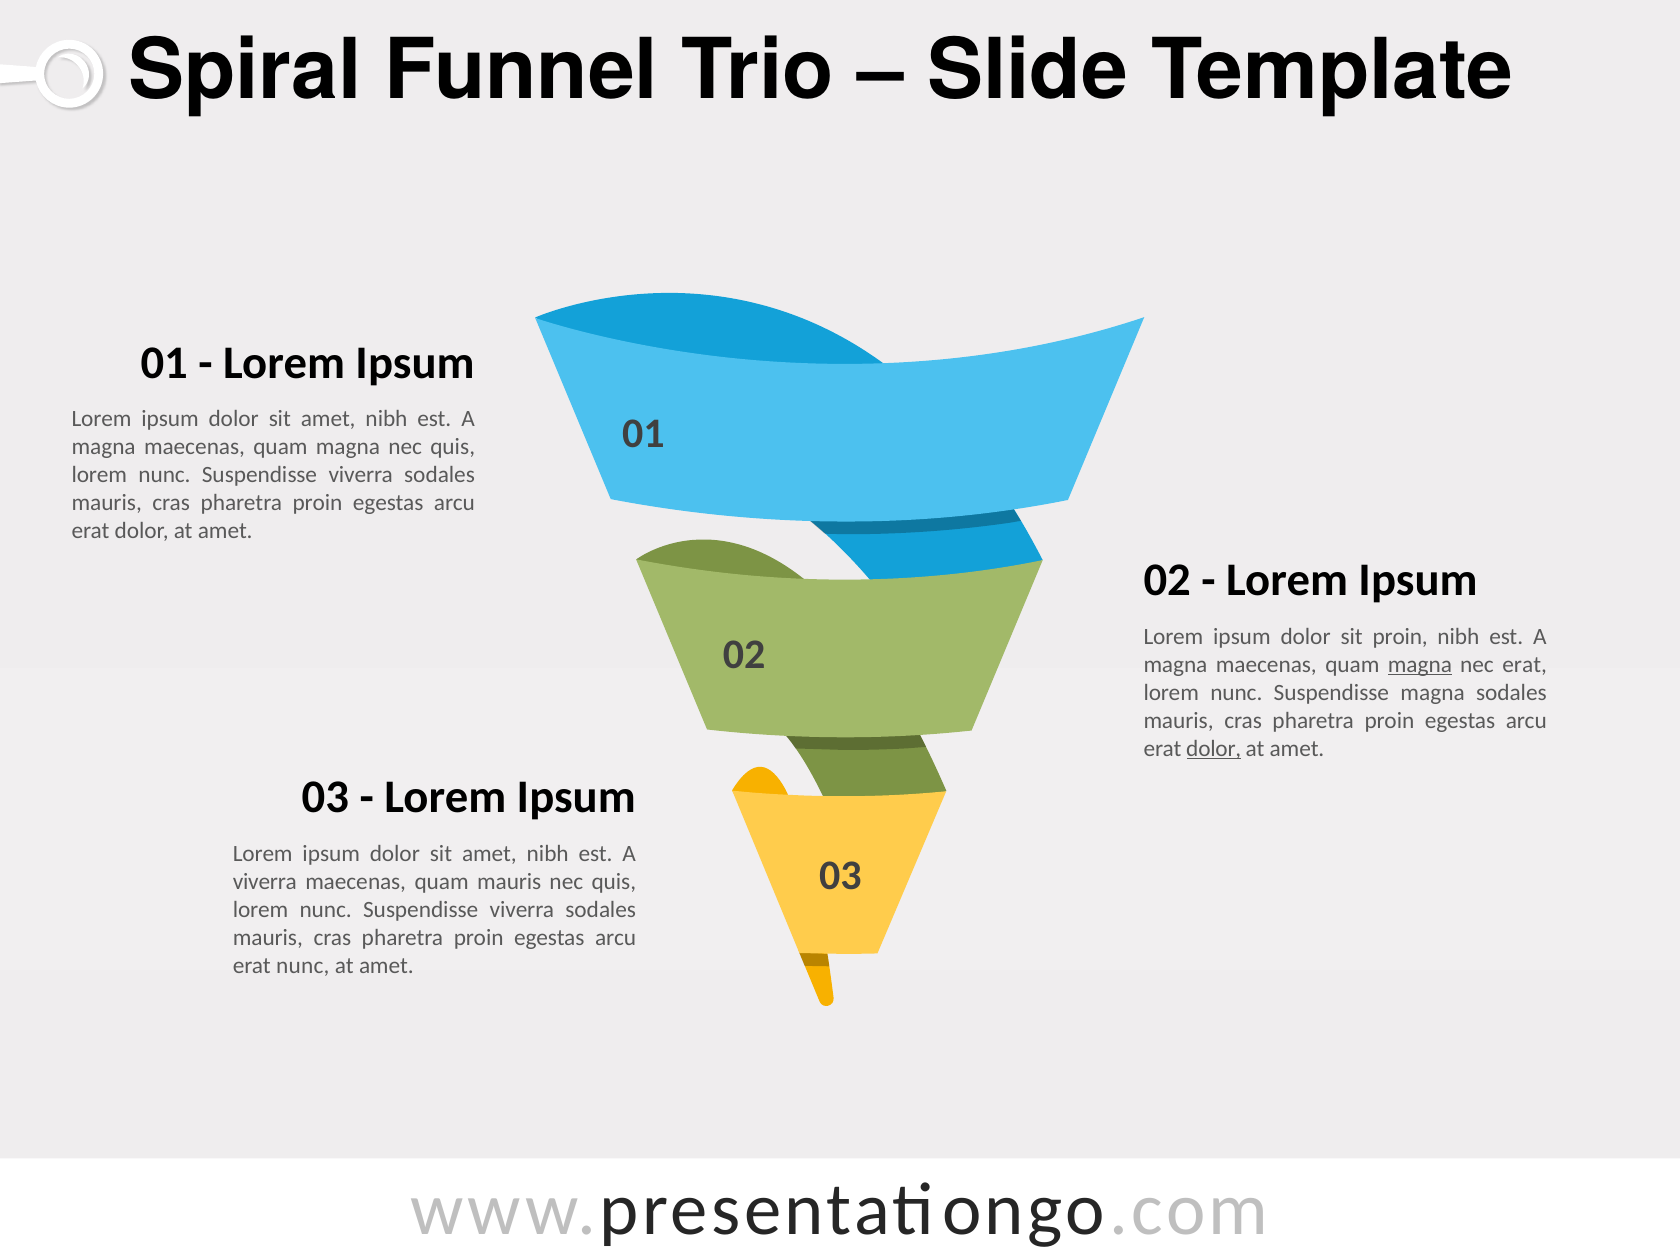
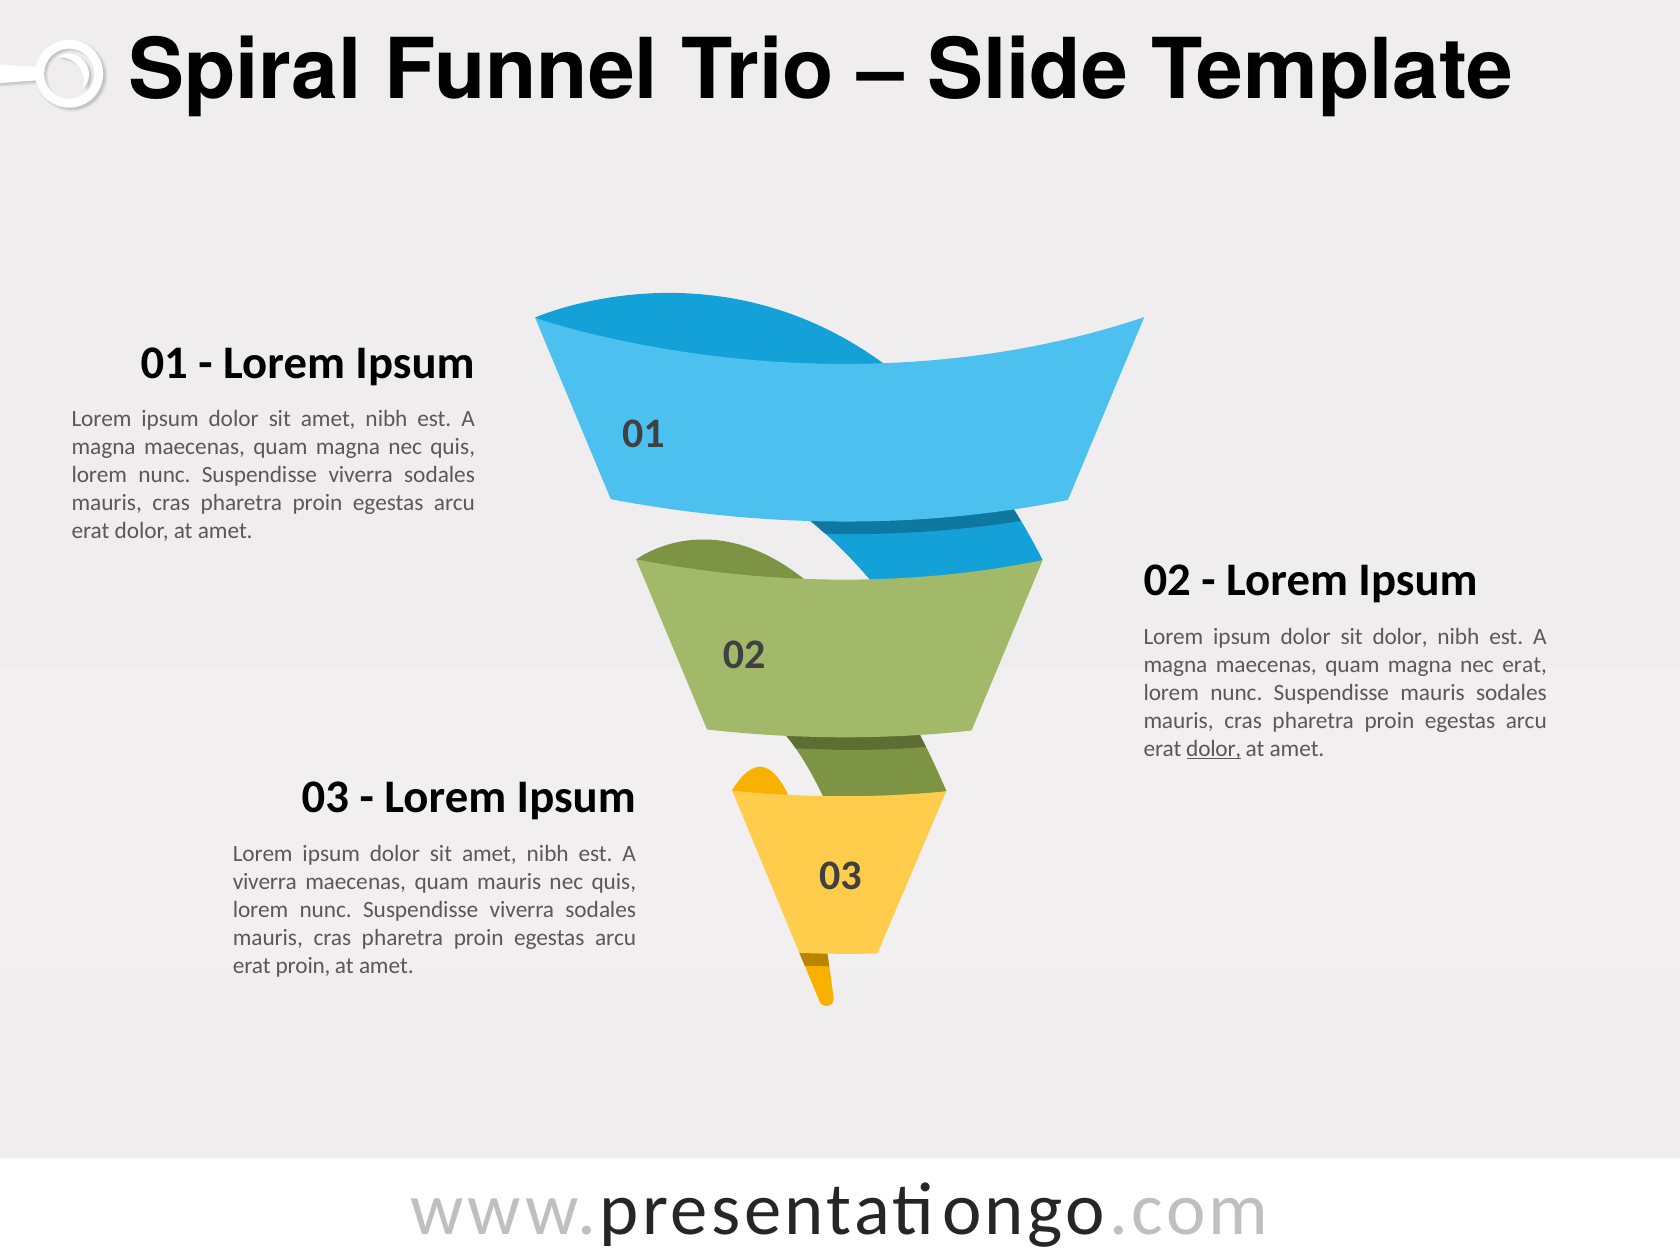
sit proin: proin -> dolor
magna at (1420, 664) underline: present -> none
Suspendisse magna: magna -> mauris
erat nunc: nunc -> proin
